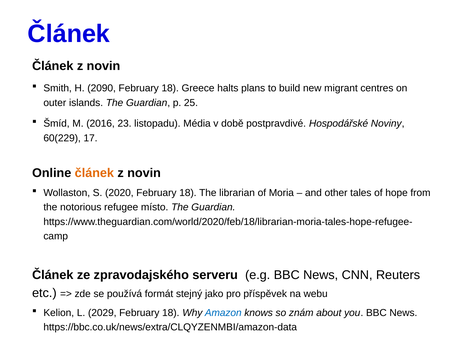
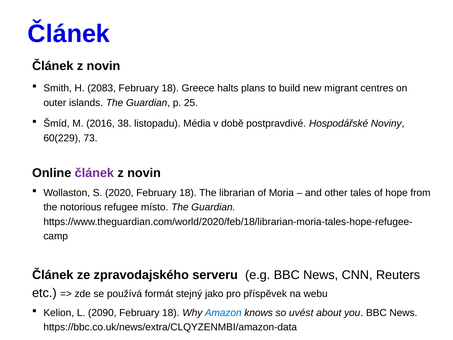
2090: 2090 -> 2083
23: 23 -> 38
17: 17 -> 73
článek at (94, 173) colour: orange -> purple
2029: 2029 -> 2090
znám: znám -> uvést
